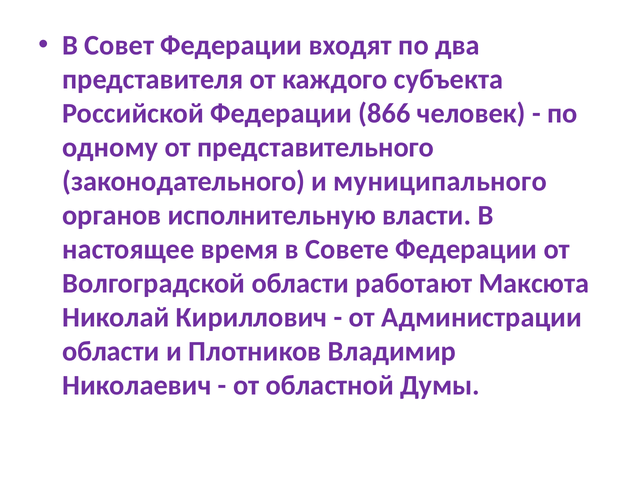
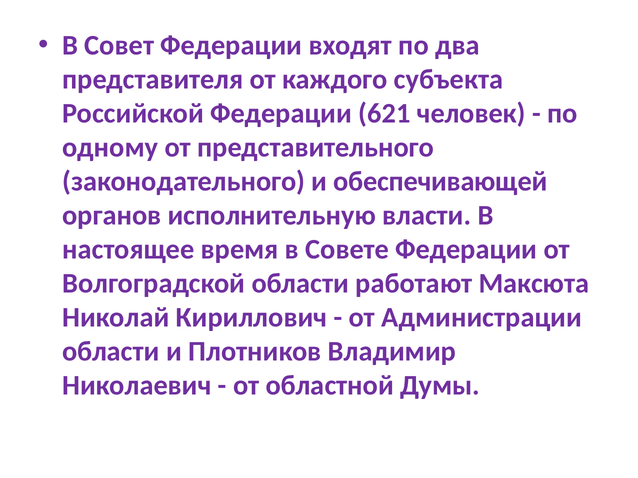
866: 866 -> 621
муниципального: муниципального -> обеспечивающей
